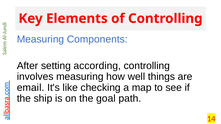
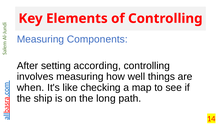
email: email -> when
goal: goal -> long
